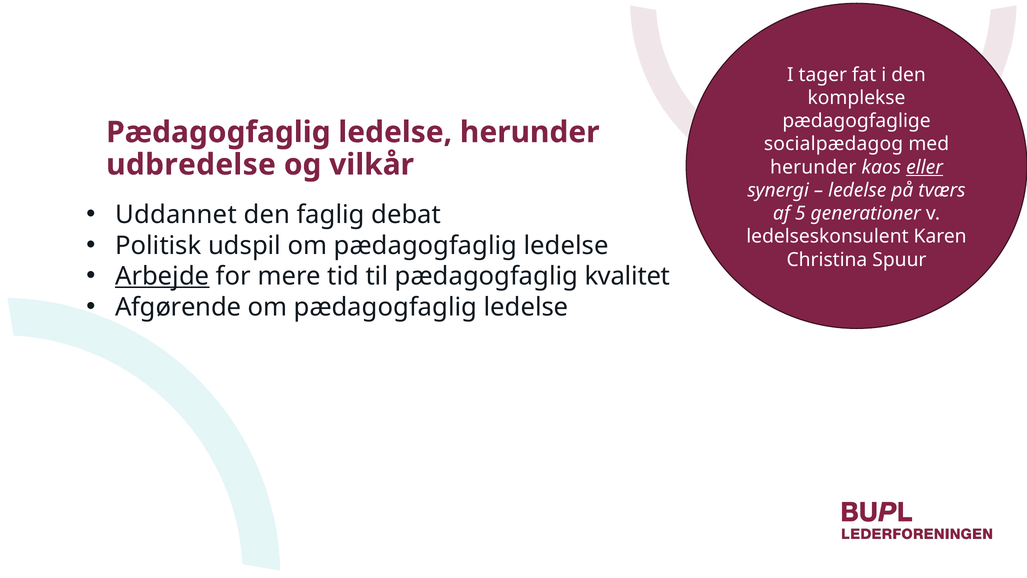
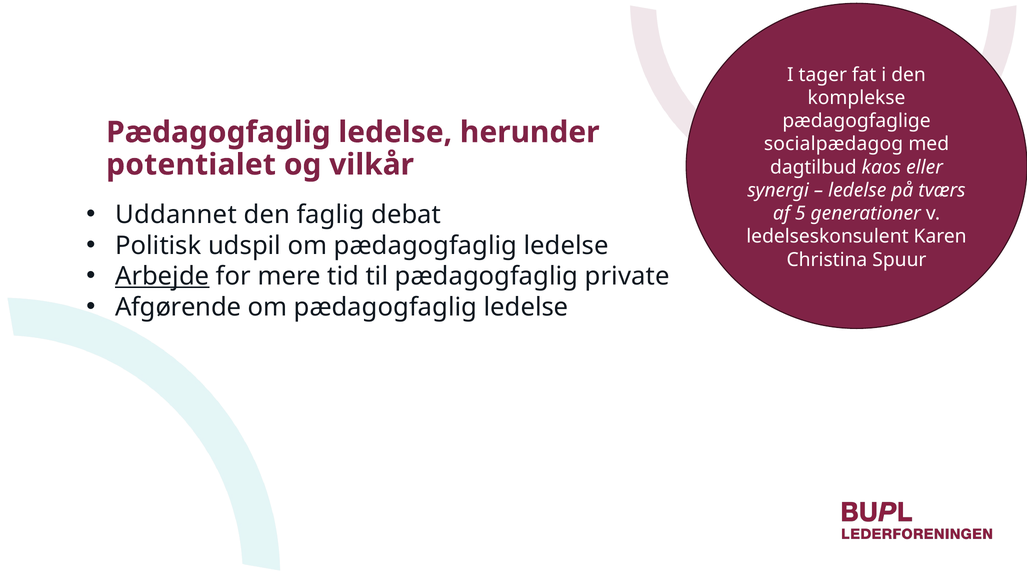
udbredelse: udbredelse -> potentialet
herunder at (813, 167): herunder -> dagtilbud
eller underline: present -> none
kvalitet: kvalitet -> private
